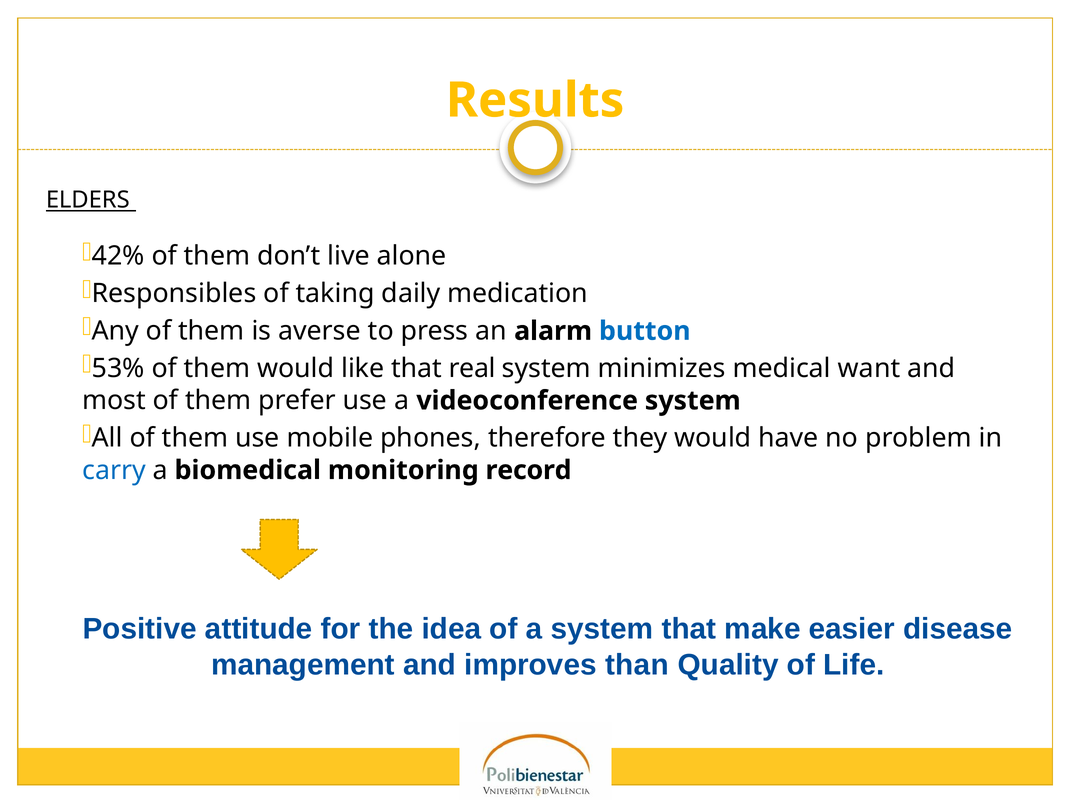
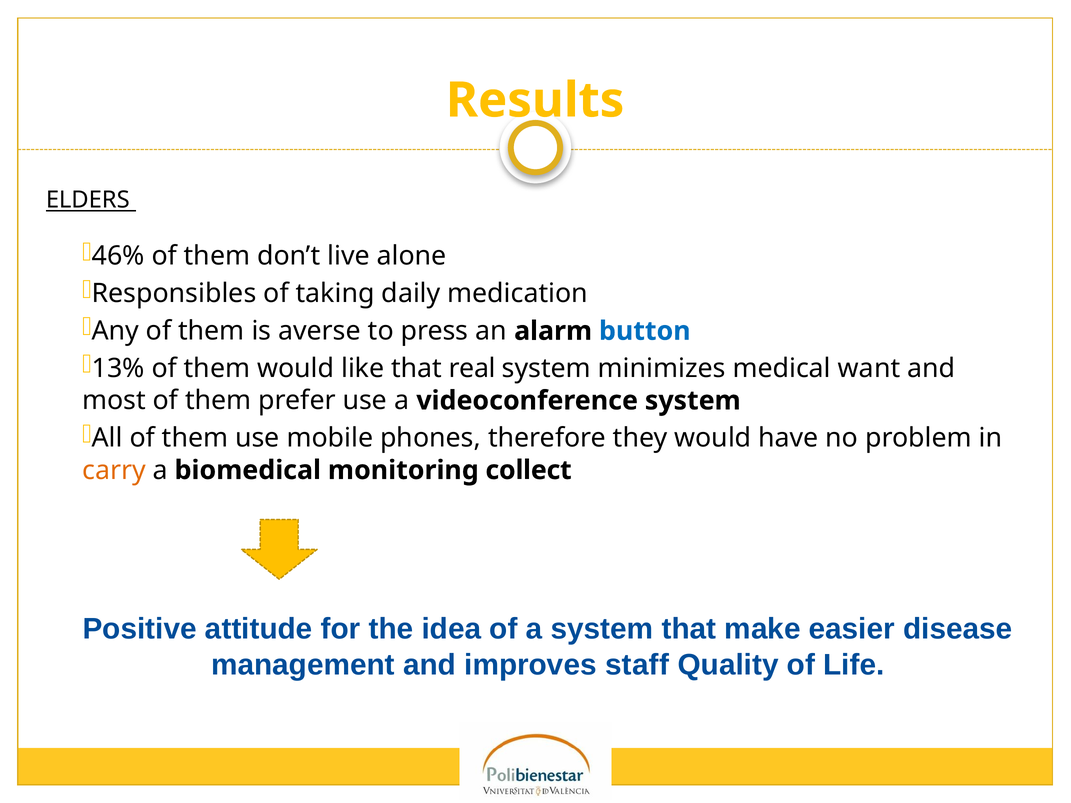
42%: 42% -> 46%
53%: 53% -> 13%
carry colour: blue -> orange
record: record -> collect
than: than -> staff
